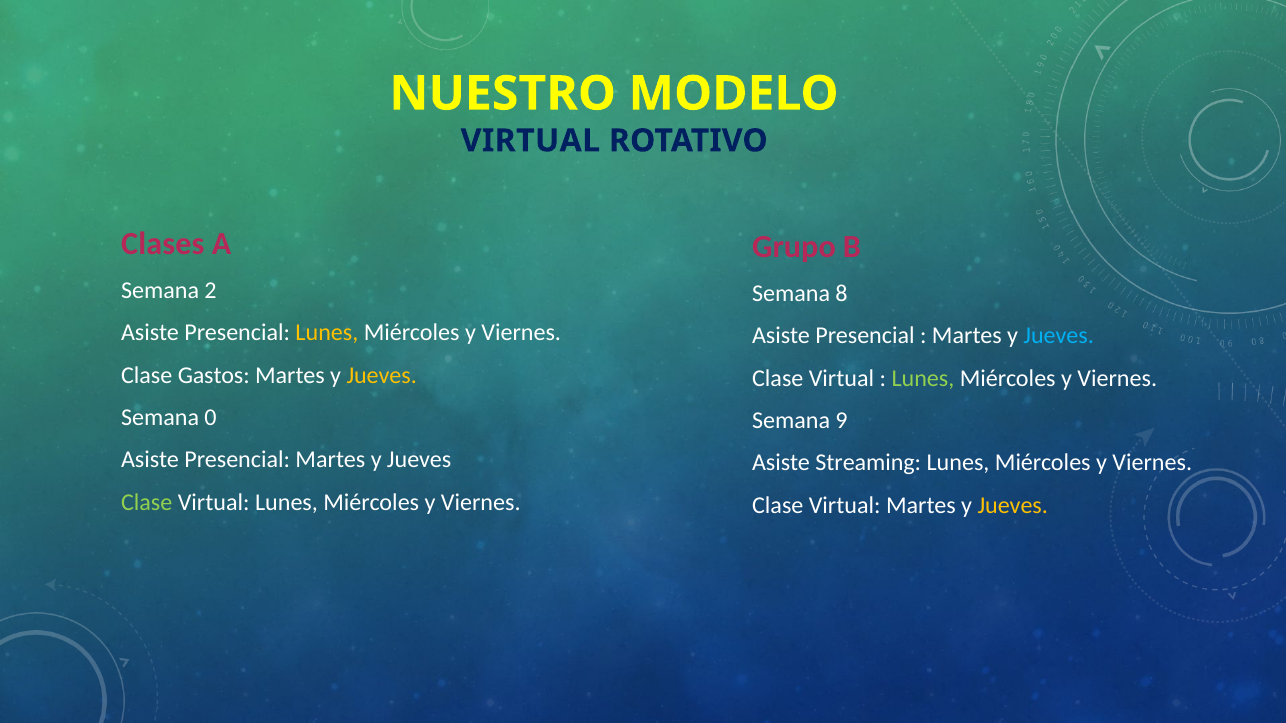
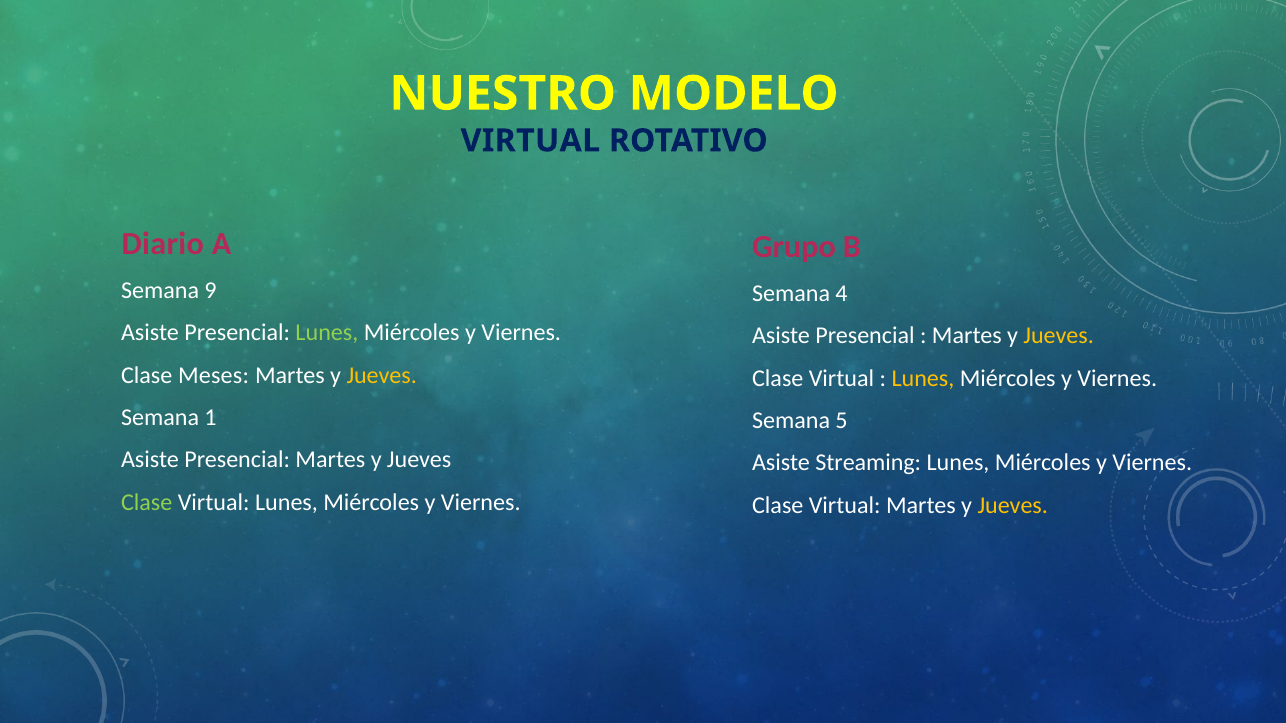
Clases: Clases -> Diario
2: 2 -> 9
8: 8 -> 4
Lunes at (327, 333) colour: yellow -> light green
Jueves at (1059, 336) colour: light blue -> yellow
Gastos: Gastos -> Meses
Lunes at (923, 378) colour: light green -> yellow
0: 0 -> 1
9: 9 -> 5
